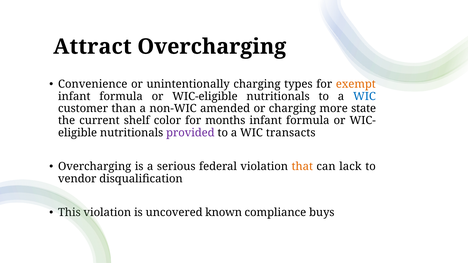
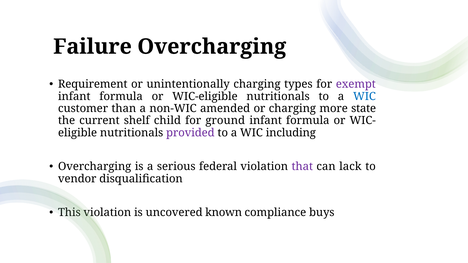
Attract: Attract -> Failure
Convenience: Convenience -> Requirement
exempt colour: orange -> purple
color: color -> child
months: months -> ground
transacts: transacts -> including
that colour: orange -> purple
